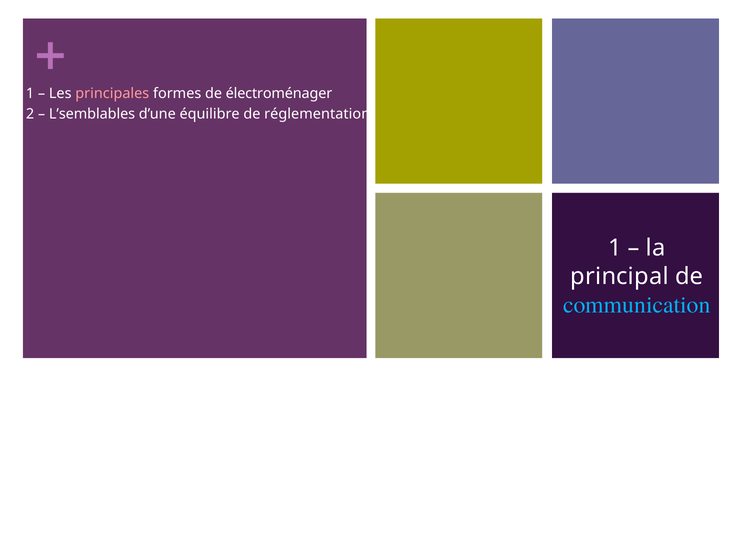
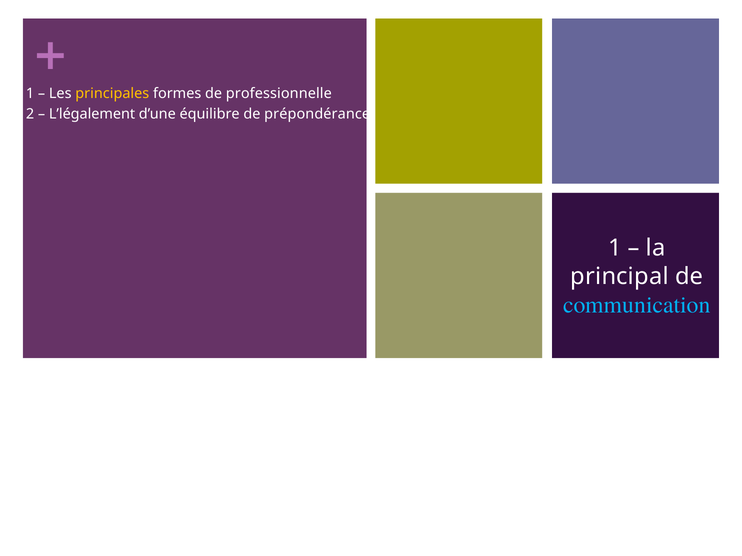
principales colour: pink -> yellow
électroménager: électroménager -> professionnelle
L’semblables: L’semblables -> L’légalement
réglementation: réglementation -> prépondérance
